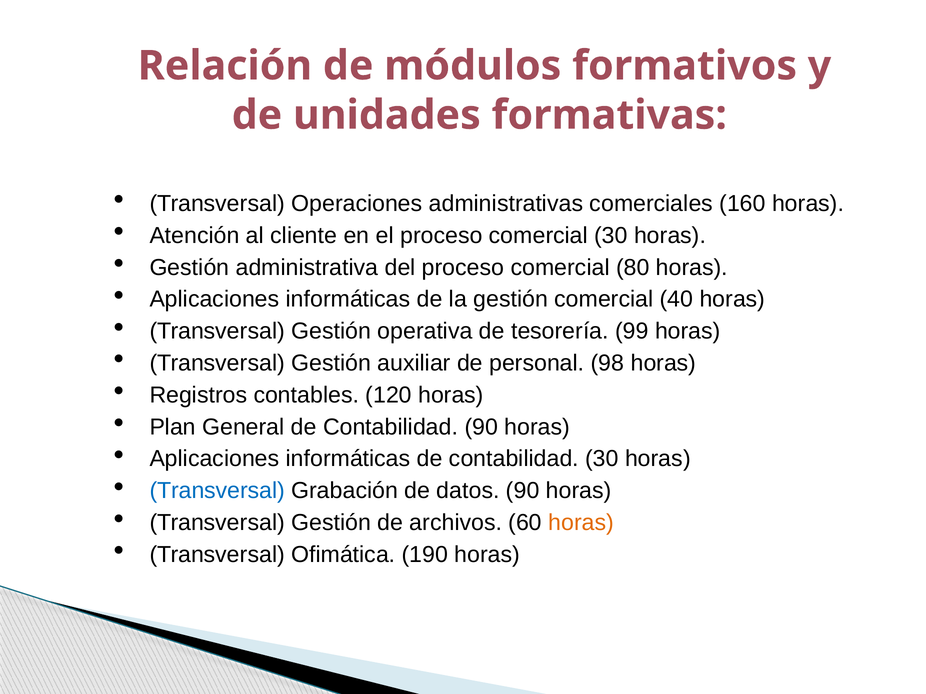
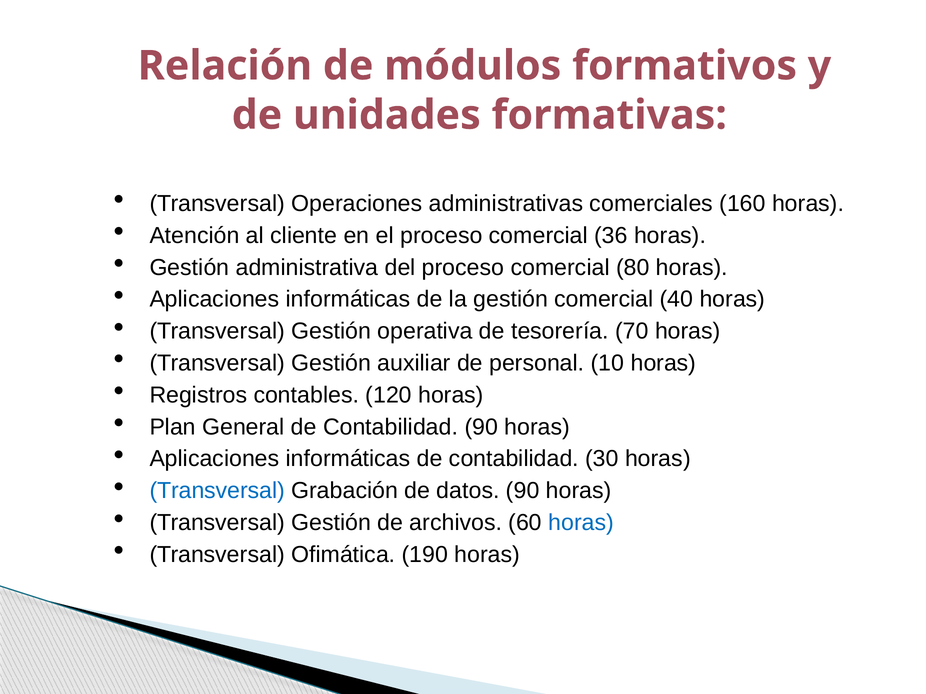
comercial 30: 30 -> 36
99: 99 -> 70
98: 98 -> 10
horas at (581, 523) colour: orange -> blue
